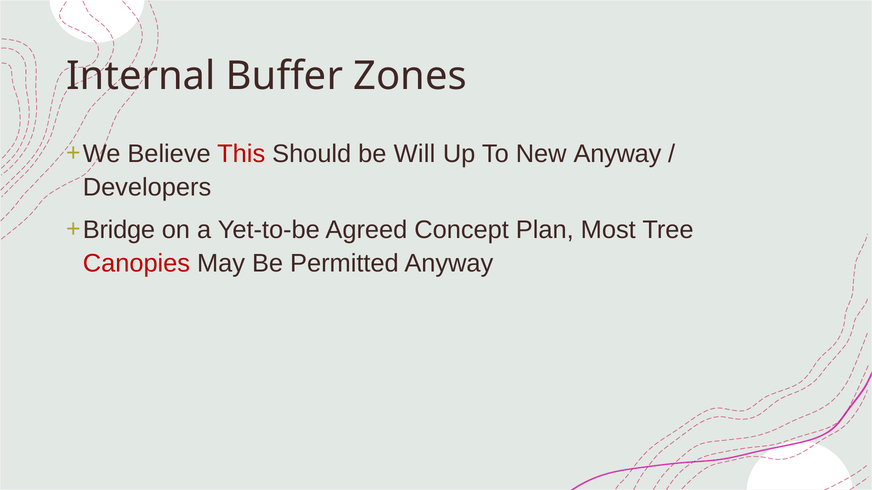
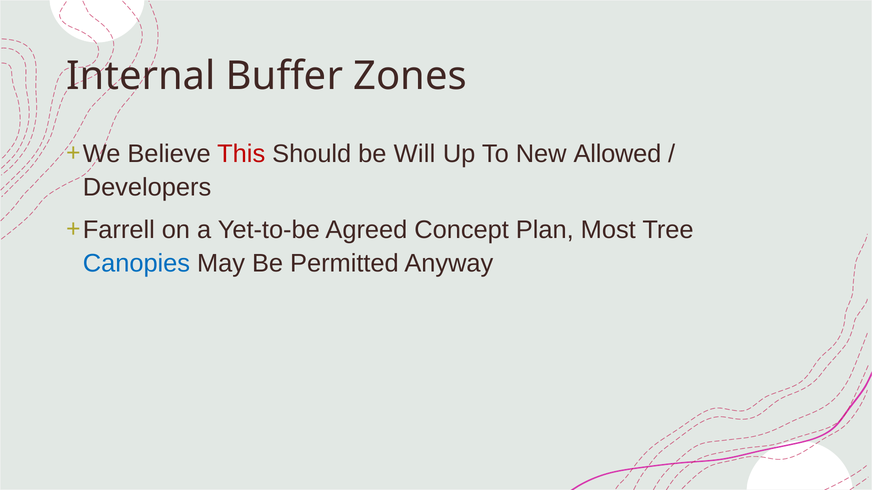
New Anyway: Anyway -> Allowed
Bridge: Bridge -> Farrell
Canopies colour: red -> blue
